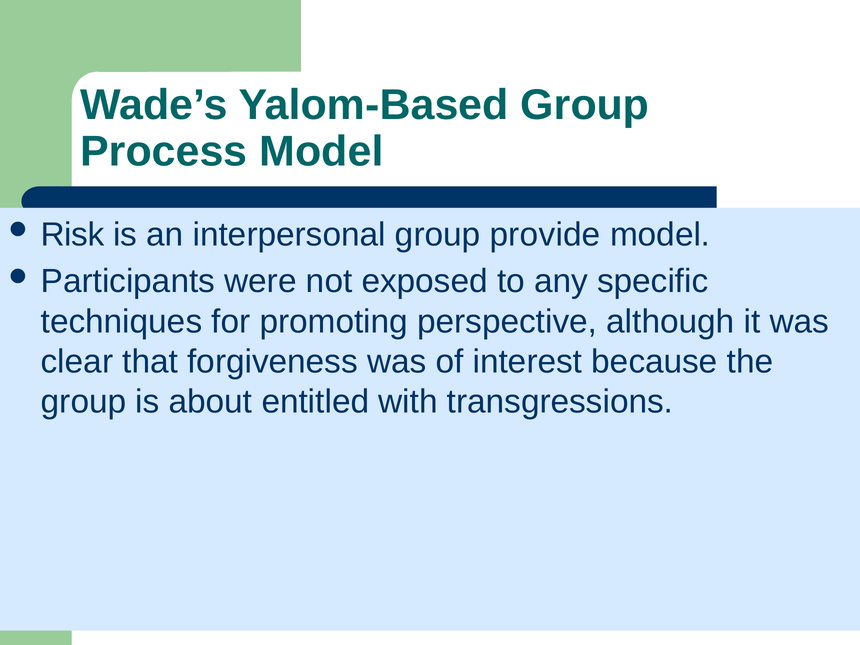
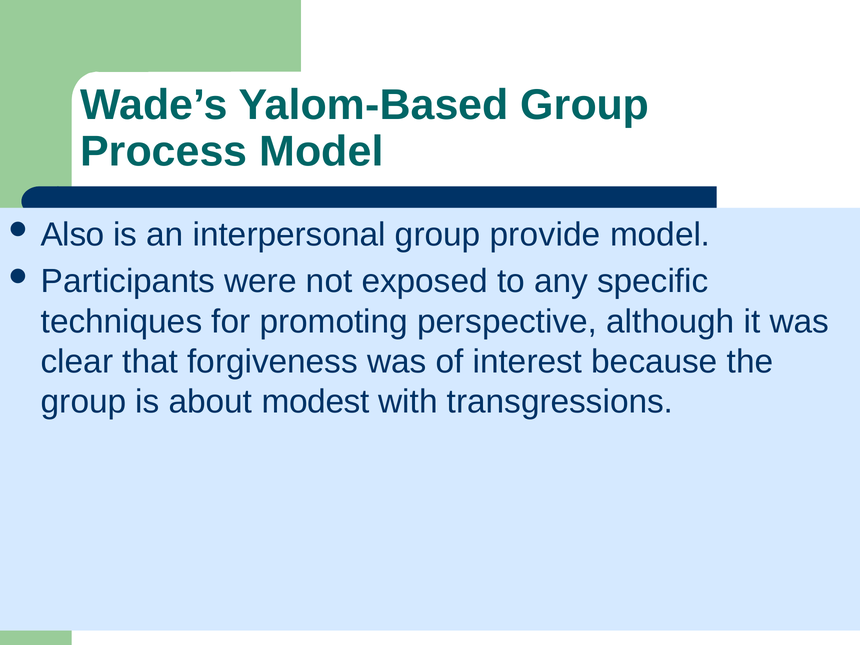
Risk: Risk -> Also
entitled: entitled -> modest
